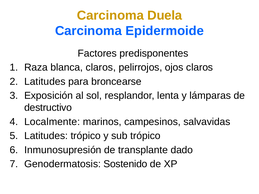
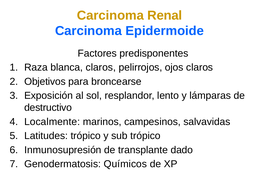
Duela: Duela -> Renal
Latitudes at (45, 82): Latitudes -> Objetivos
lenta: lenta -> lento
Sostenido: Sostenido -> Químicos
